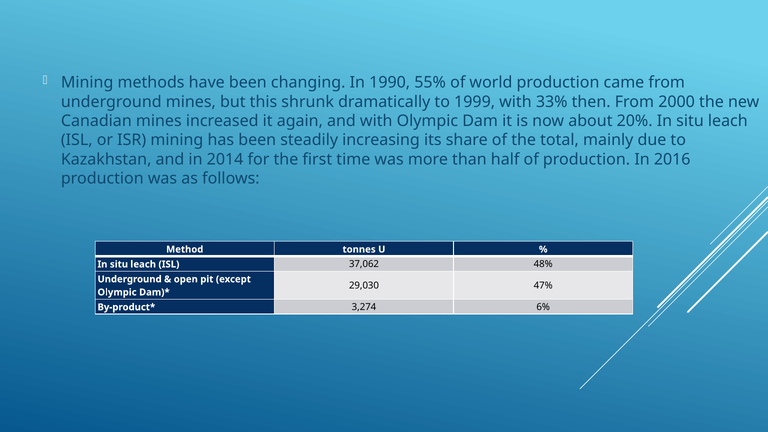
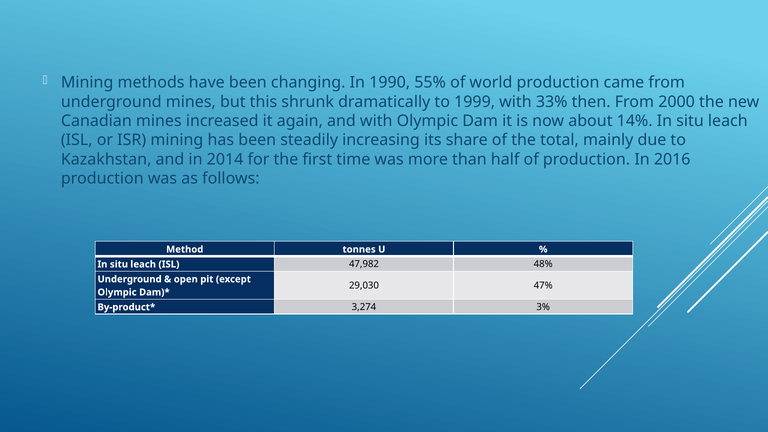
20%: 20% -> 14%
37,062: 37,062 -> 47,982
6%: 6% -> 3%
